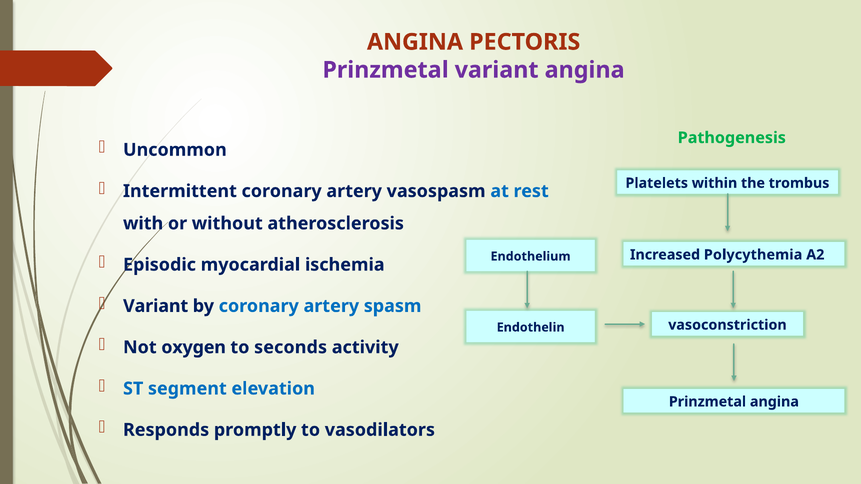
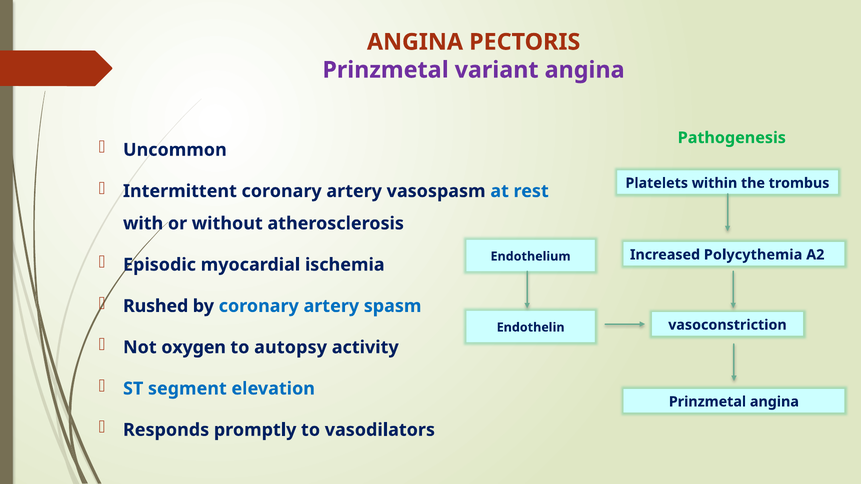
Variant at (156, 306): Variant -> Rushed
seconds: seconds -> autopsy
